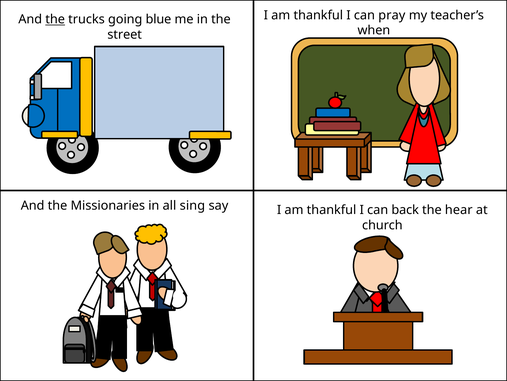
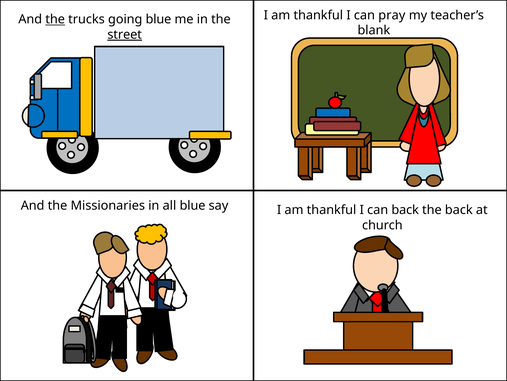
when: when -> blank
street underline: none -> present
all sing: sing -> blue
the hear: hear -> back
